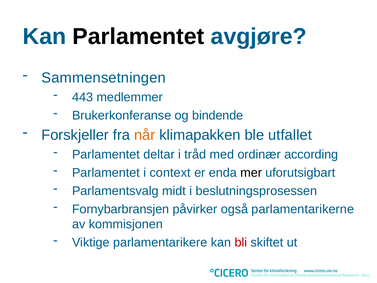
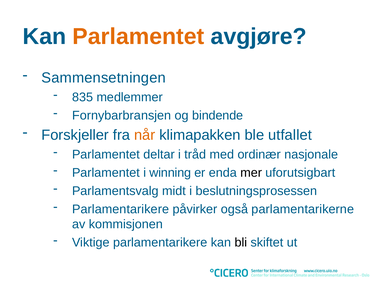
Parlamentet at (138, 36) colour: black -> orange
443: 443 -> 835
Brukerkonferanse: Brukerkonferanse -> Fornybarbransjen
according: according -> nasjonale
context: context -> winning
Fornybarbransjen at (121, 209): Fornybarbransjen -> Parlamentarikere
bli colour: red -> black
